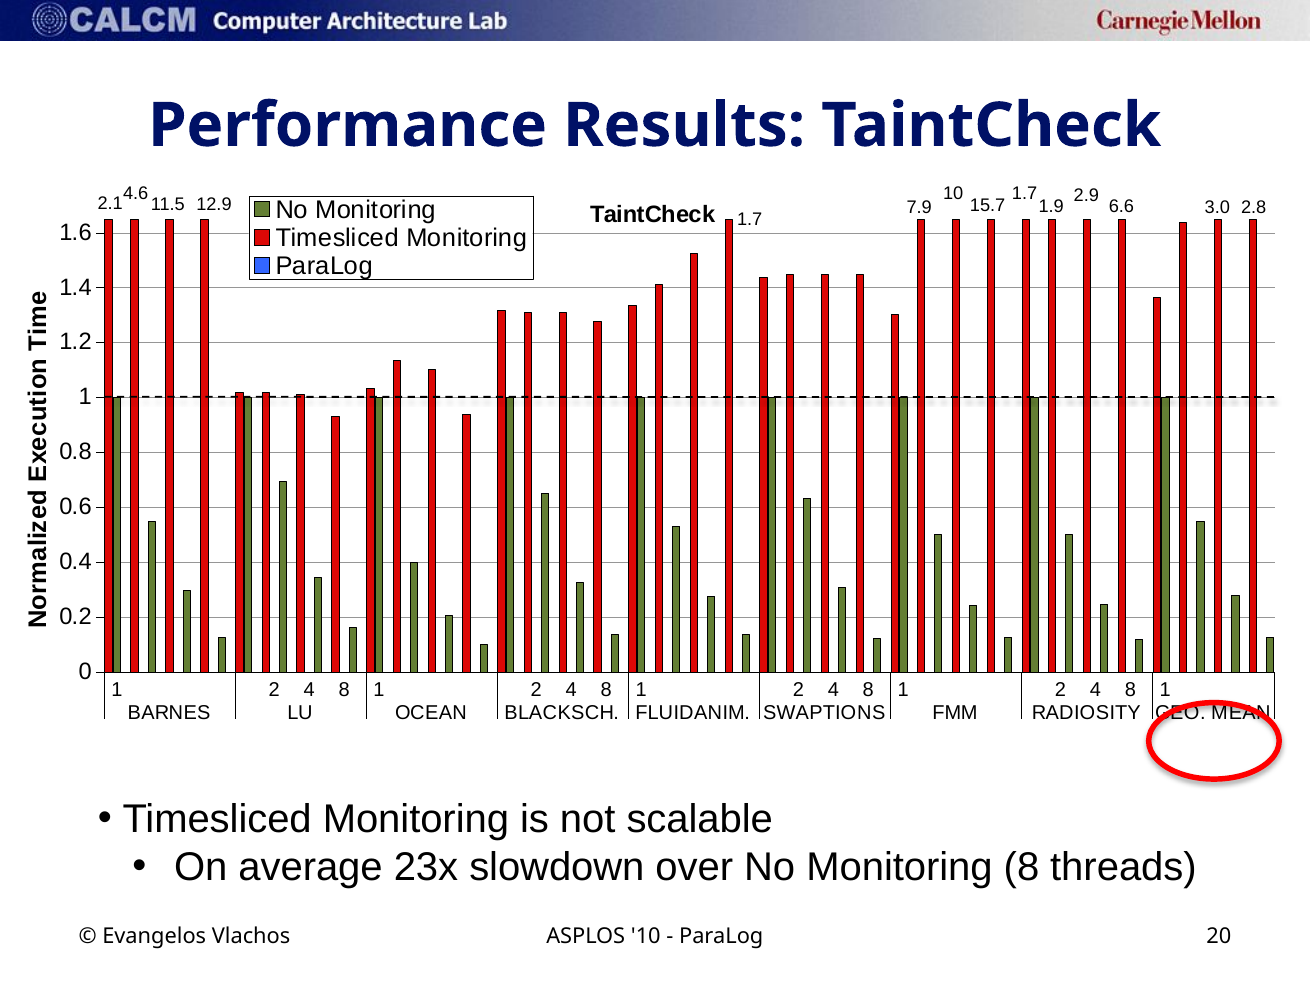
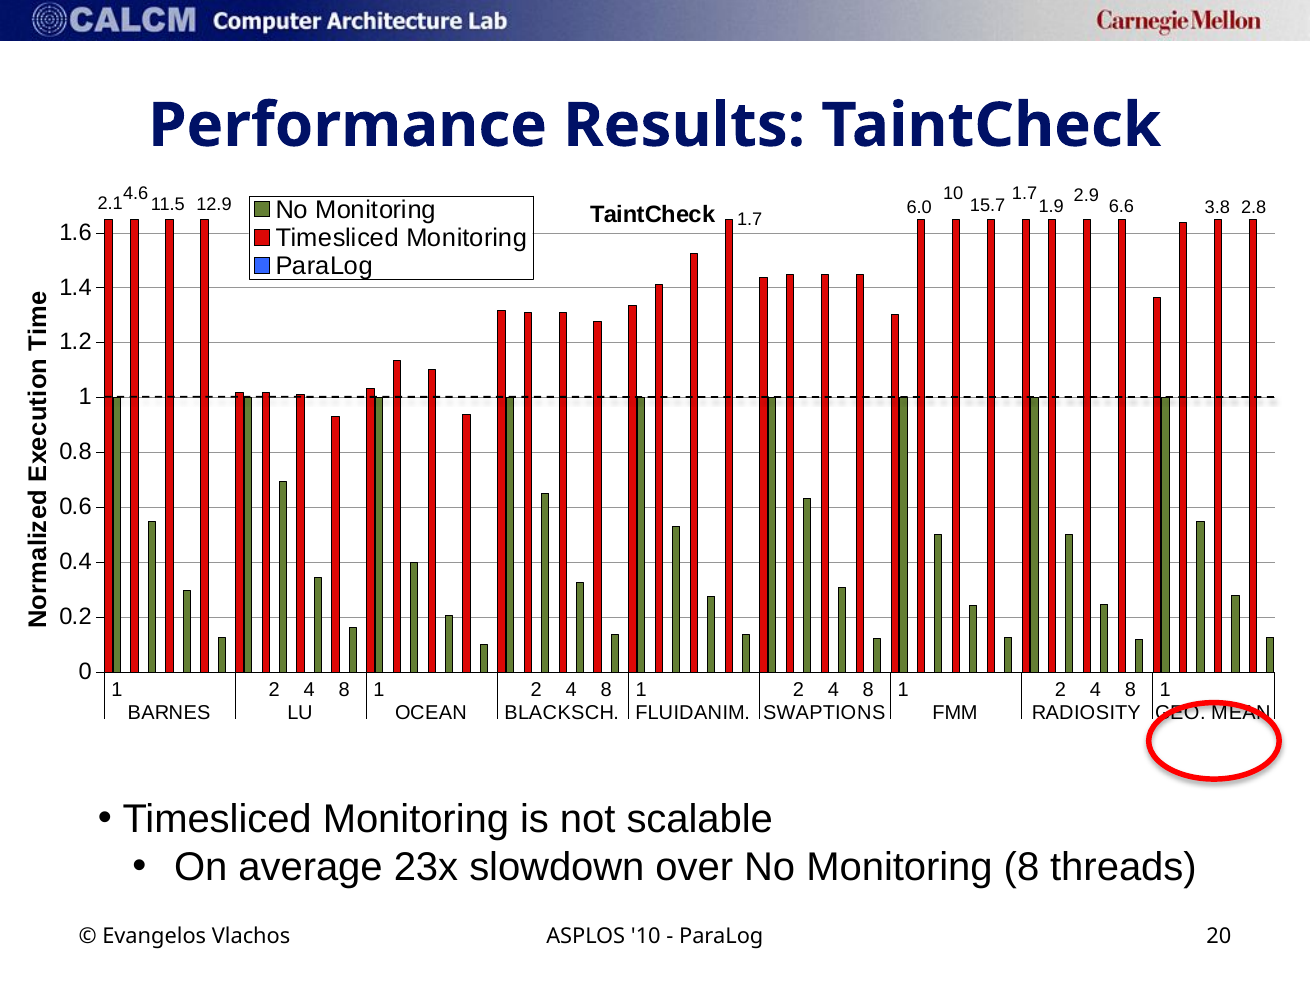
7.9: 7.9 -> 6.0
3.0: 3.0 -> 3.8
